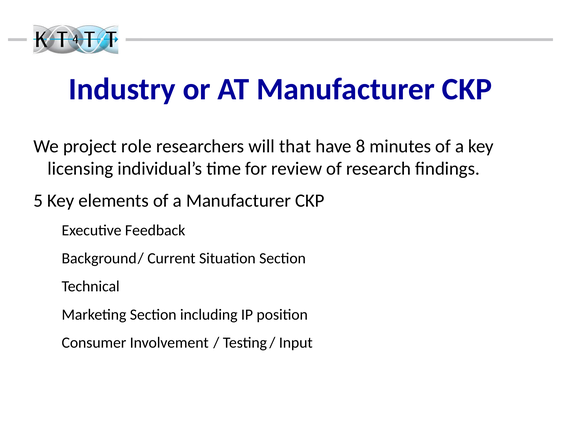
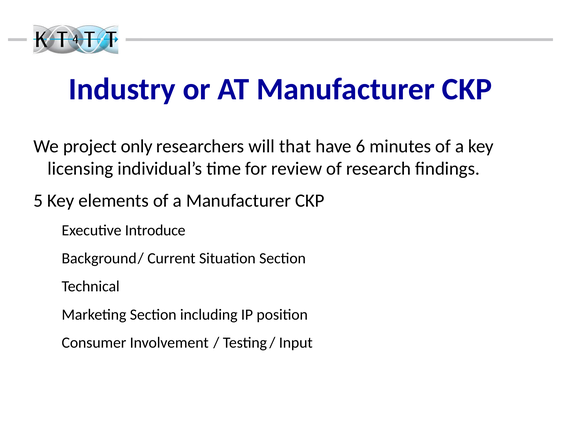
role: role -> only
8: 8 -> 6
Feedback: Feedback -> Introduce
